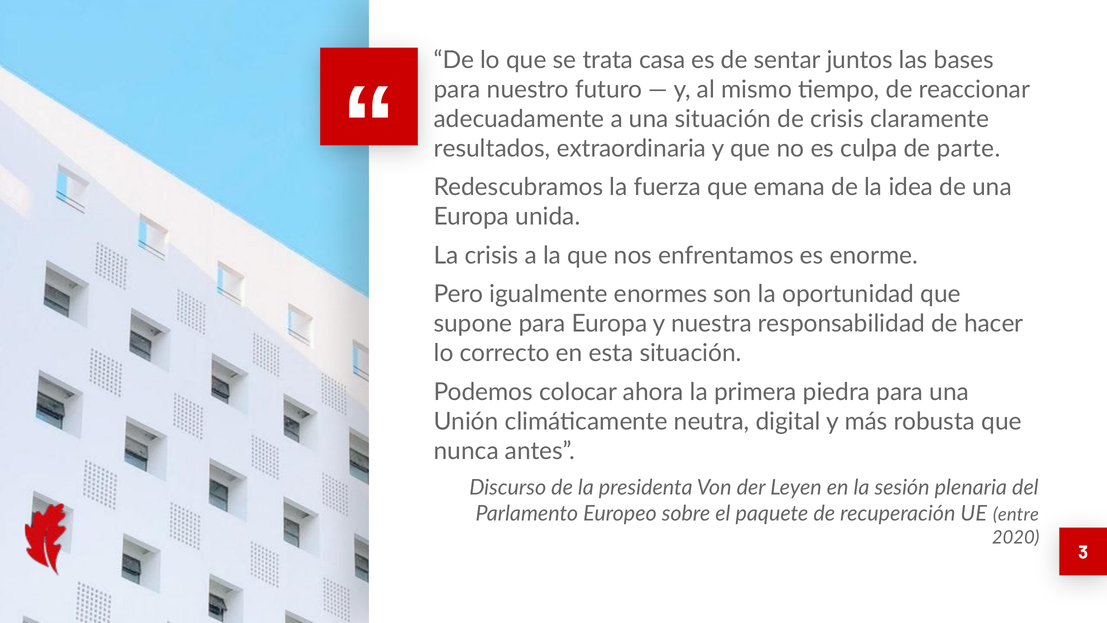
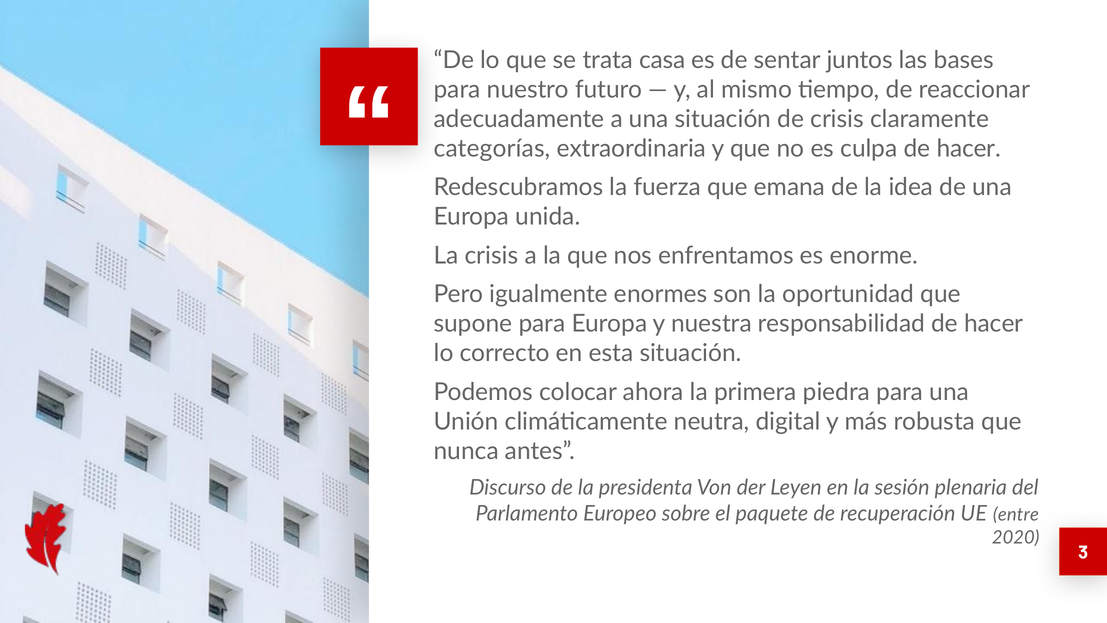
resultados: resultados -> categorías
culpa de parte: parte -> hacer
